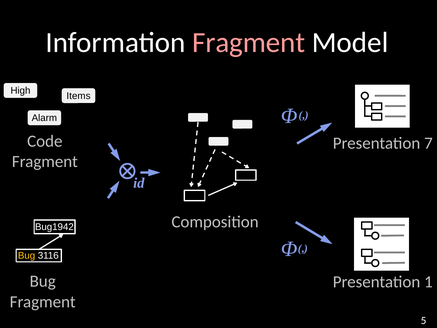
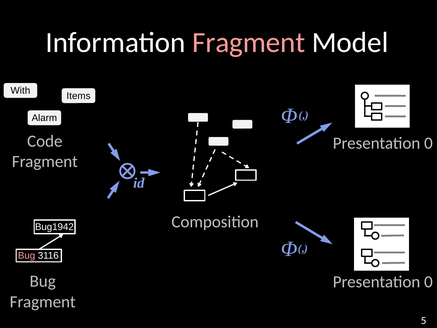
High: High -> With
7 at (428, 143): 7 -> 0
Bug at (27, 255) colour: yellow -> pink
1 at (428, 282): 1 -> 0
